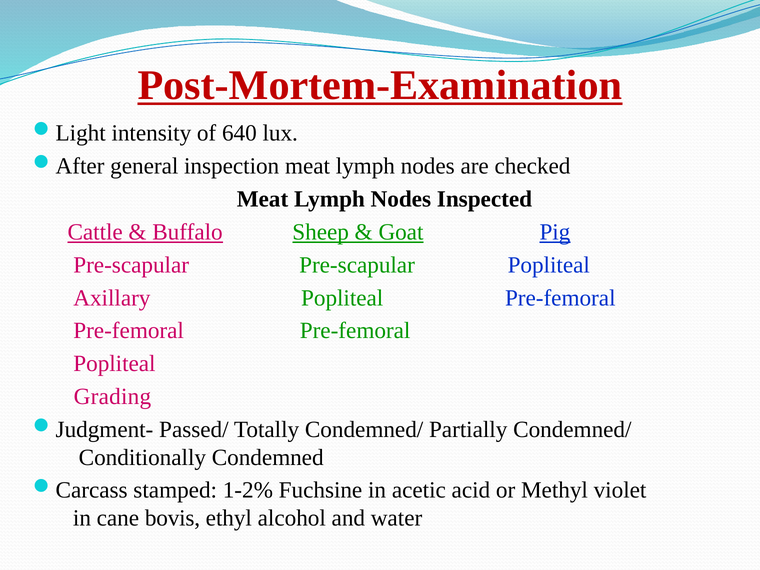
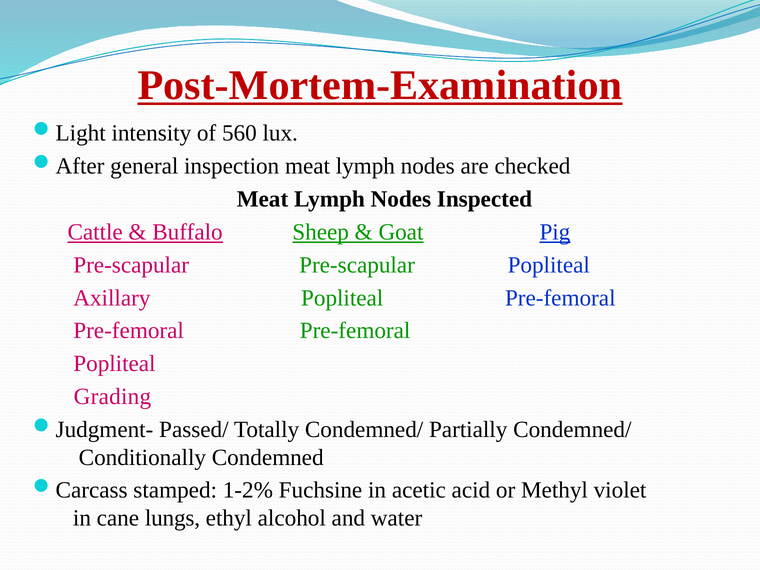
640: 640 -> 560
bovis: bovis -> lungs
